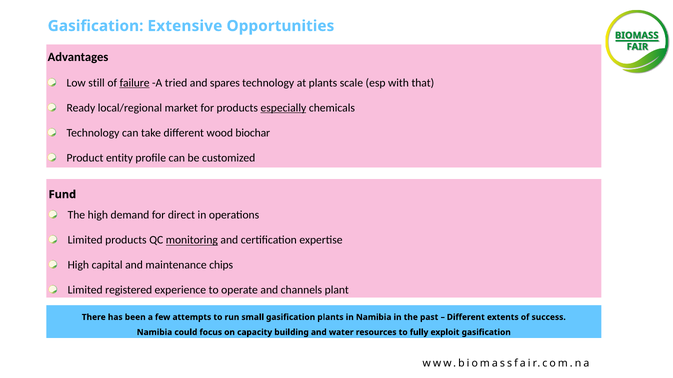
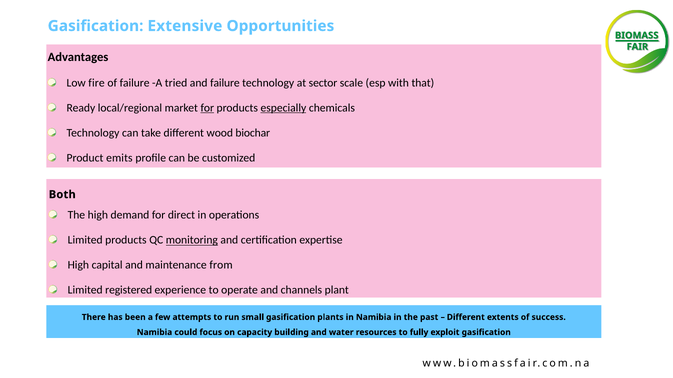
still: still -> fire
failure at (135, 83) underline: present -> none
and spares: spares -> failure
at plants: plants -> sector
for at (207, 108) underline: none -> present
entity: entity -> emits
Fund: Fund -> Both
chips: chips -> from
